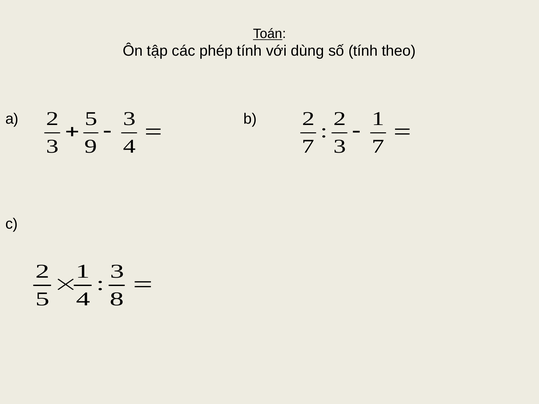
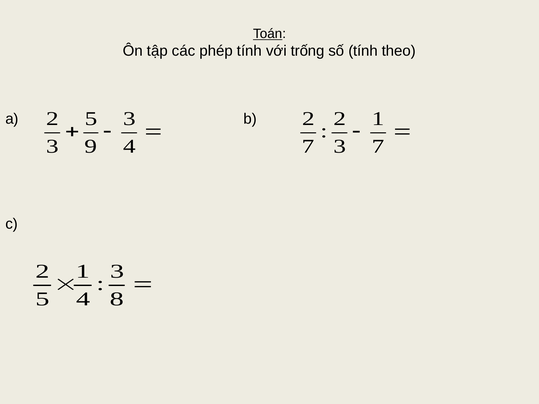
dùng: dùng -> trống
